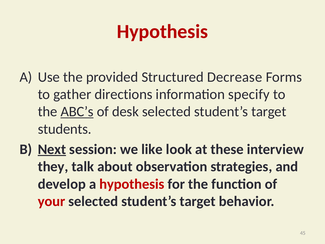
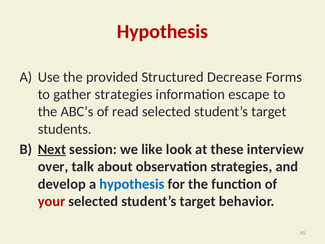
gather directions: directions -> strategies
specify: specify -> escape
ABC’s underline: present -> none
desk: desk -> read
they: they -> over
hypothesis at (132, 184) colour: red -> blue
